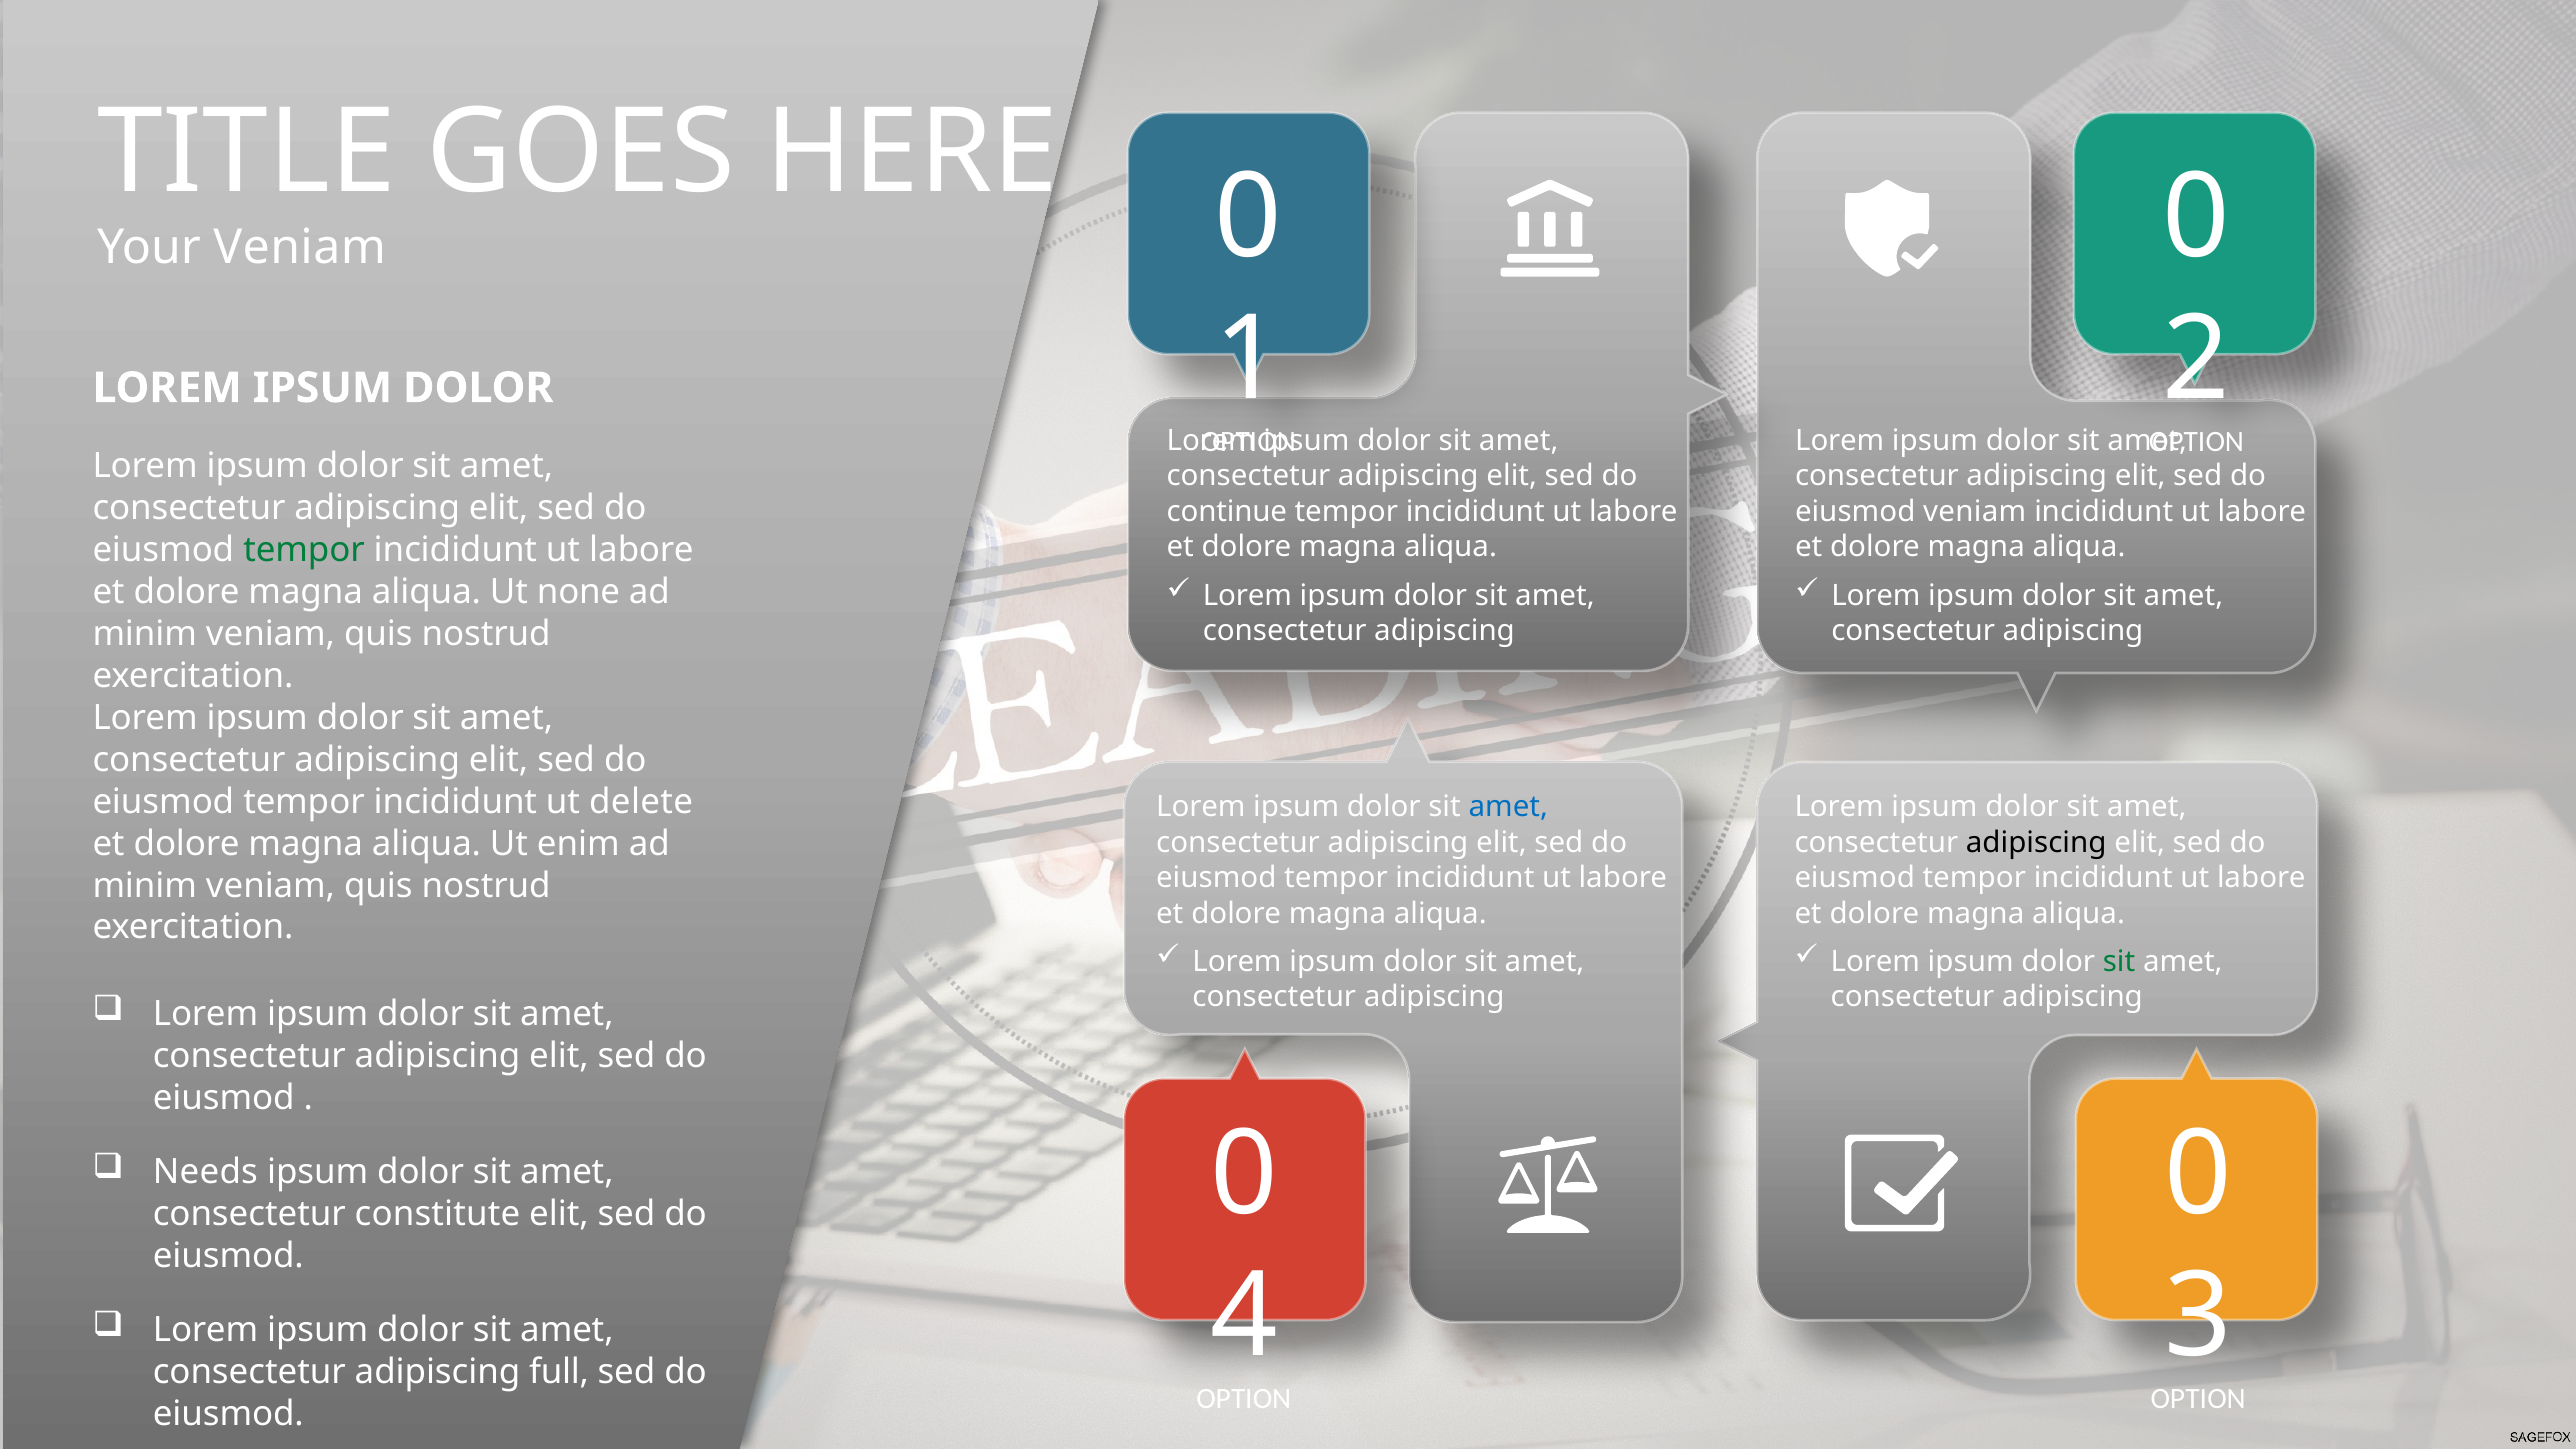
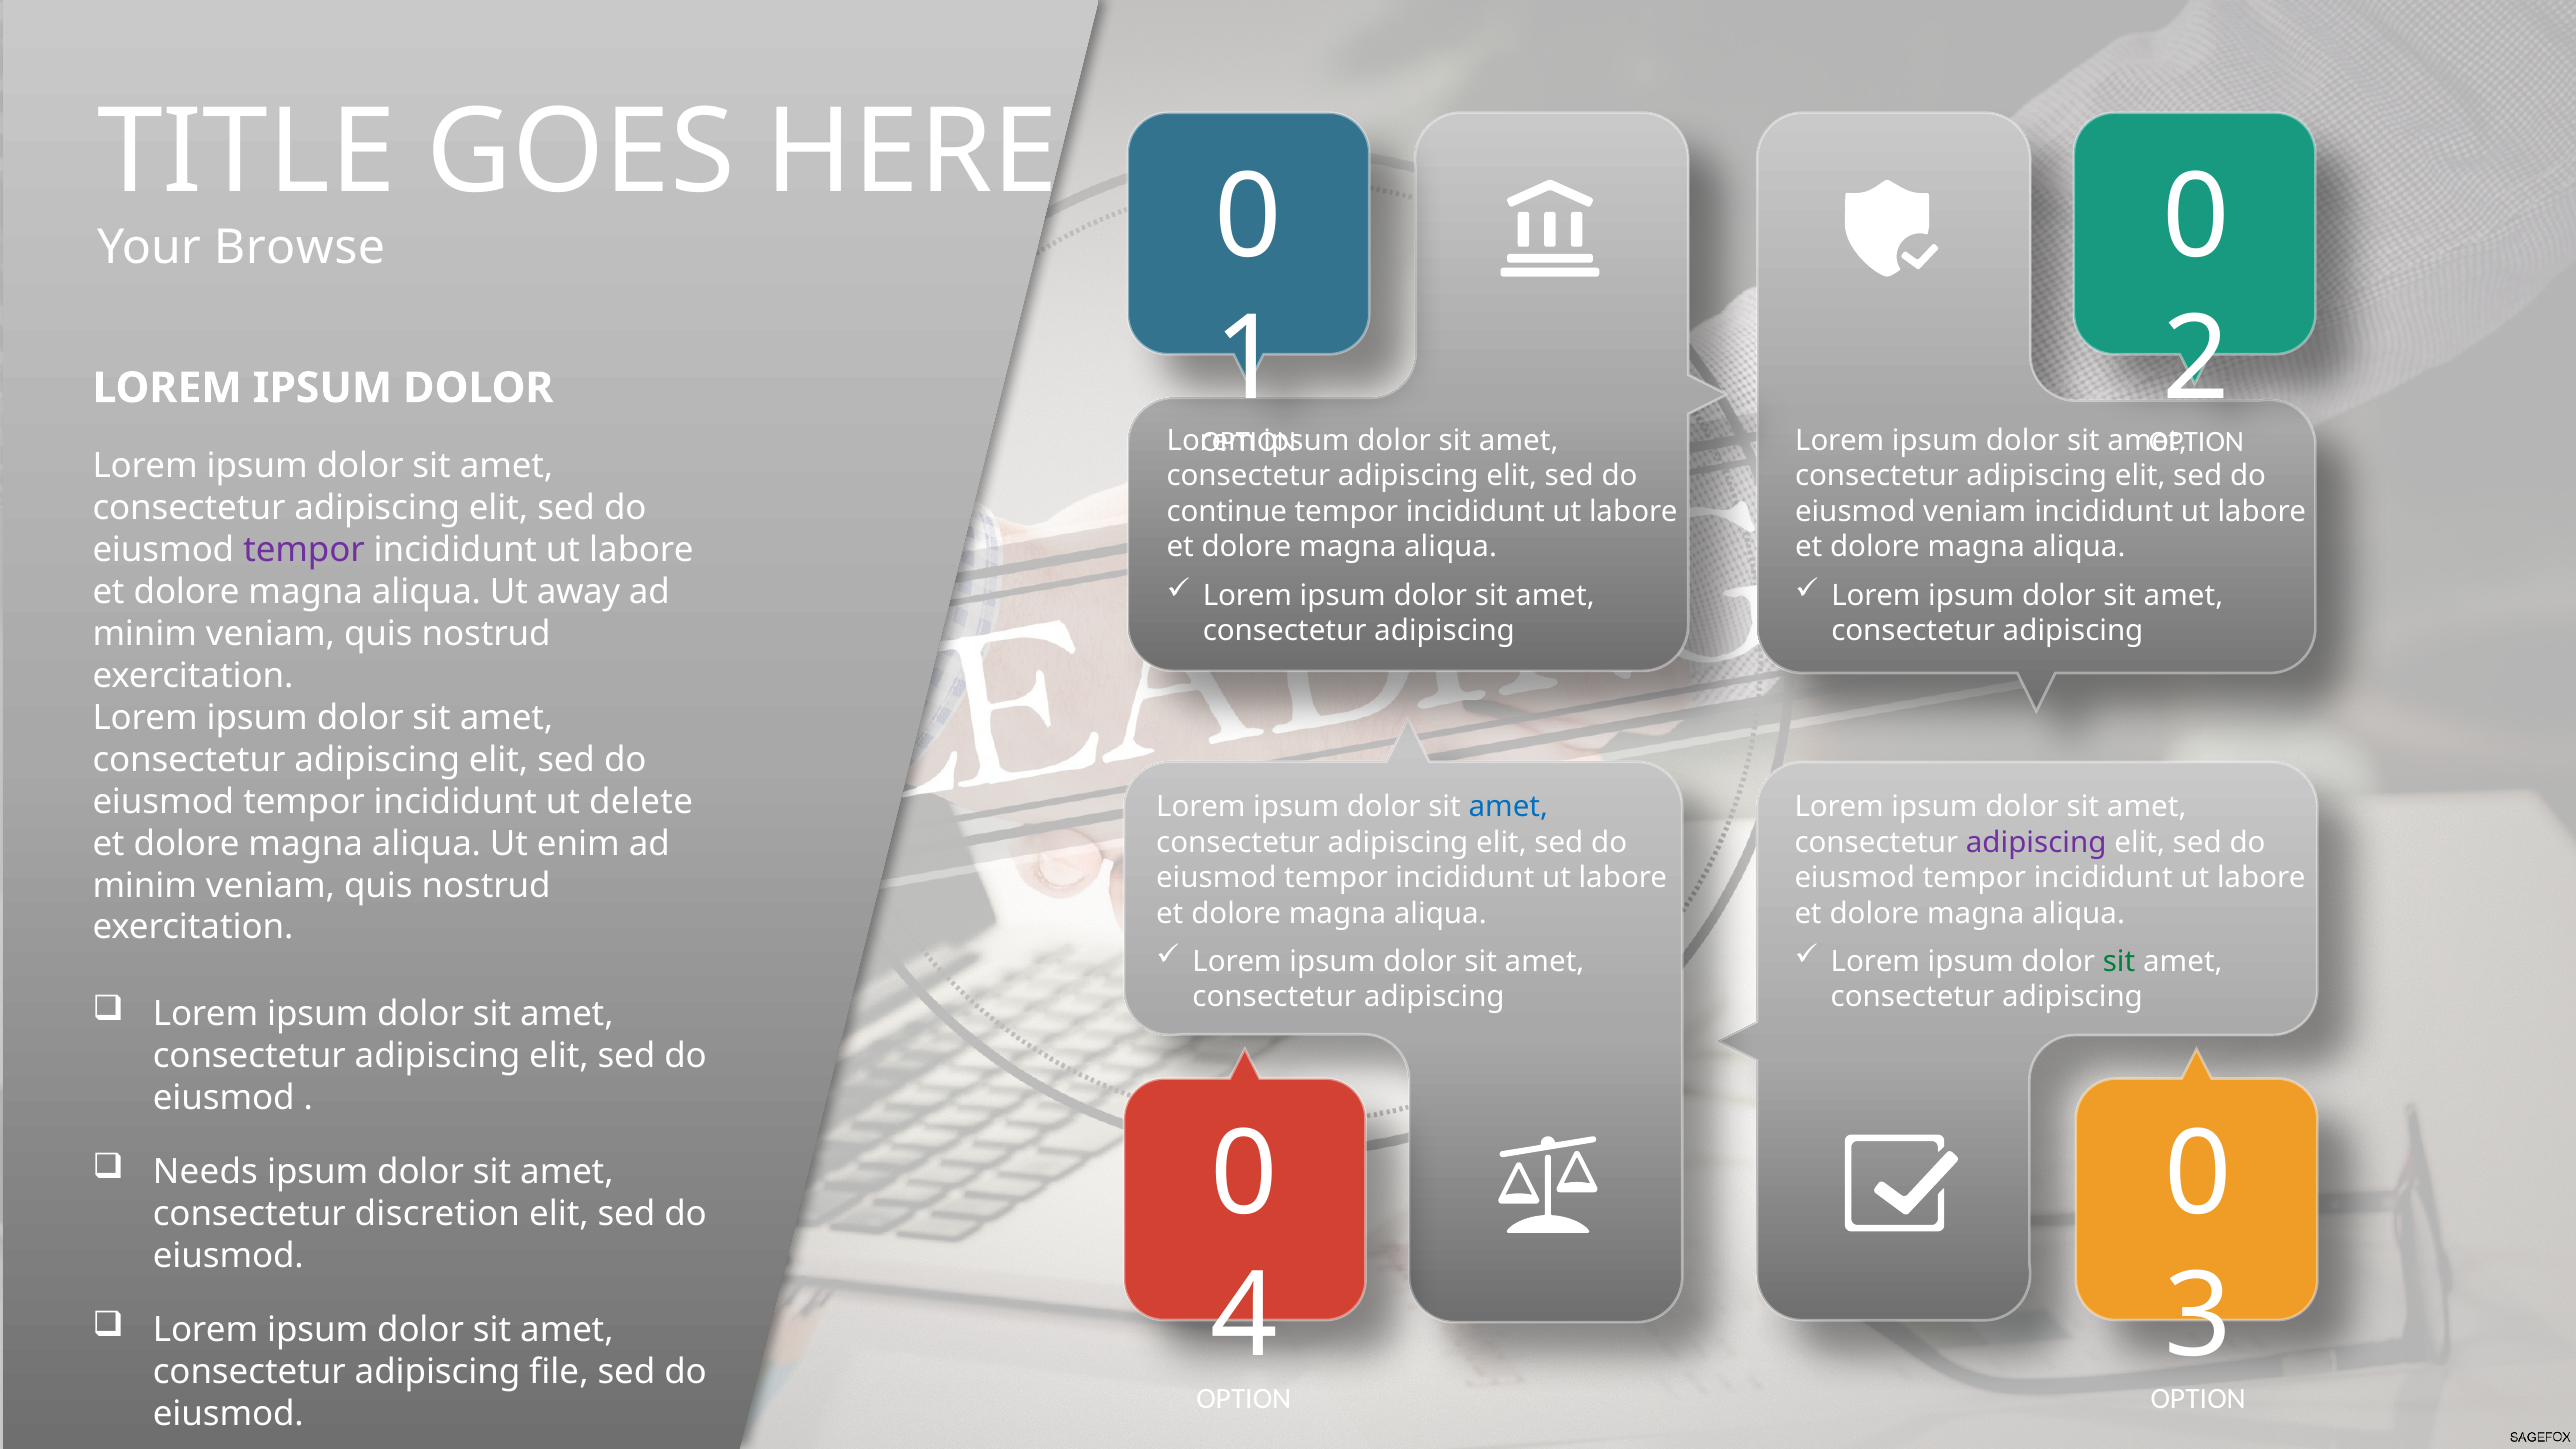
Your Veniam: Veniam -> Browse
tempor at (304, 550) colour: green -> purple
none: none -> away
adipiscing at (2036, 842) colour: black -> purple
constitute: constitute -> discretion
full: full -> file
